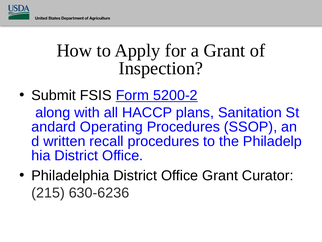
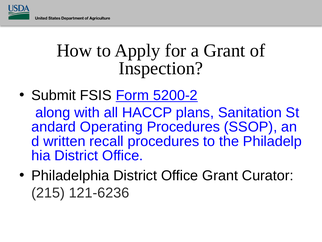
630-6236: 630-6236 -> 121-6236
